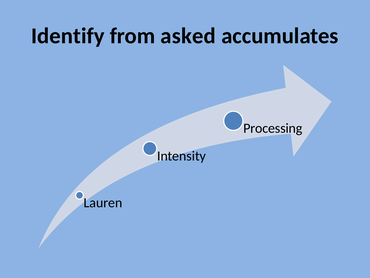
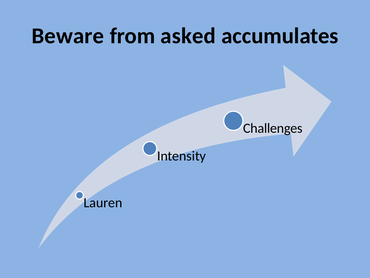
Identify: Identify -> Beware
Processing: Processing -> Challenges
